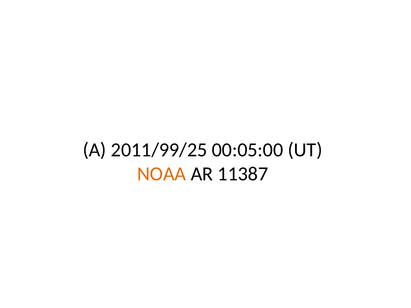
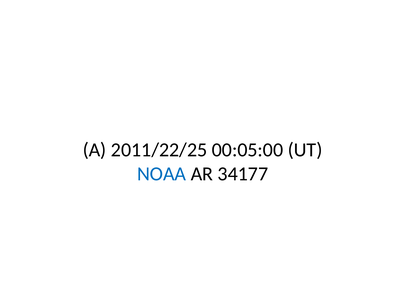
2011/99/25: 2011/99/25 -> 2011/22/25
NOAA colour: orange -> blue
11387: 11387 -> 34177
